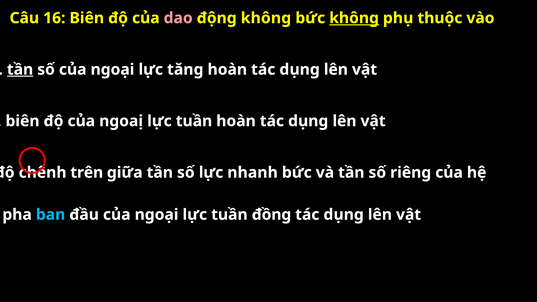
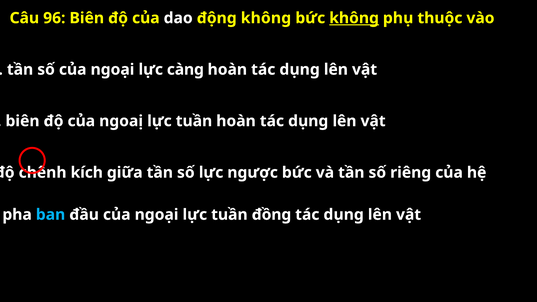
16: 16 -> 96
dao colour: pink -> white
tần at (20, 70) underline: present -> none
tăng: tăng -> càng
trên: trên -> kích
nhanh: nhanh -> ngược
